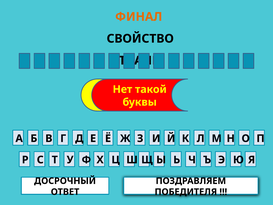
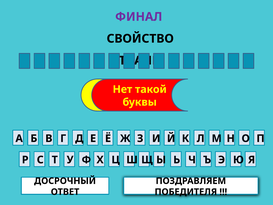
ФИНАЛ colour: orange -> purple
